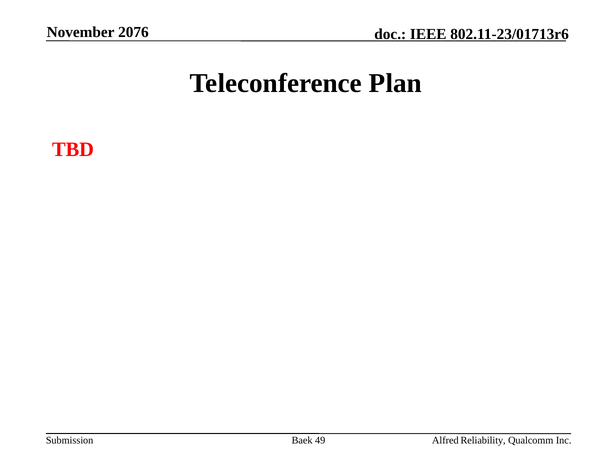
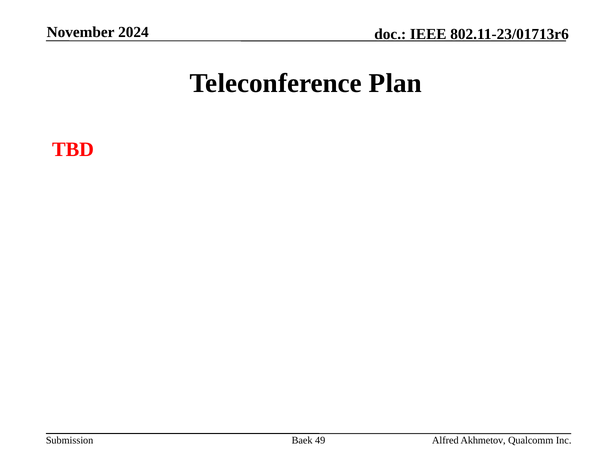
2076: 2076 -> 2024
Reliability: Reliability -> Akhmetov
